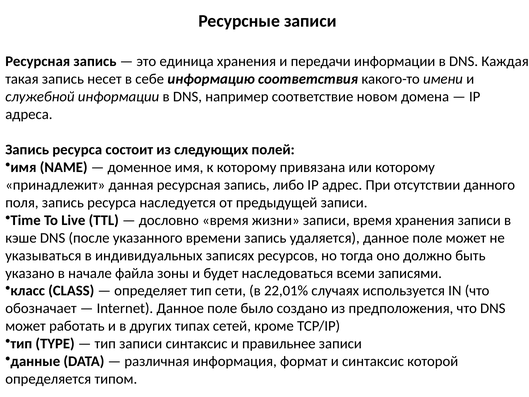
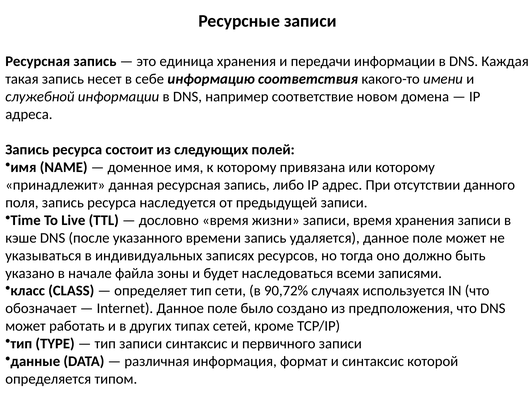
22,01%: 22,01% -> 90,72%
правильнее: правильнее -> первичного
